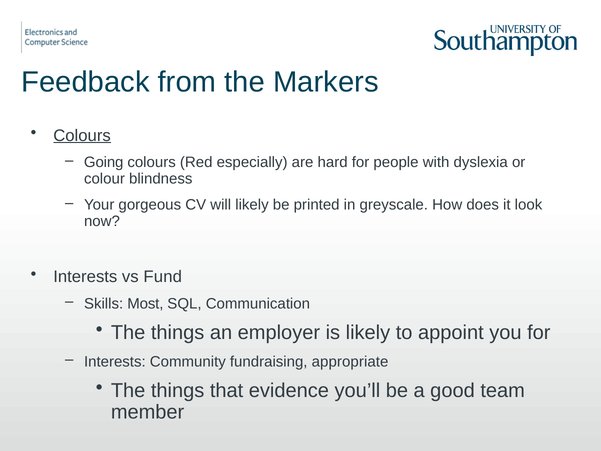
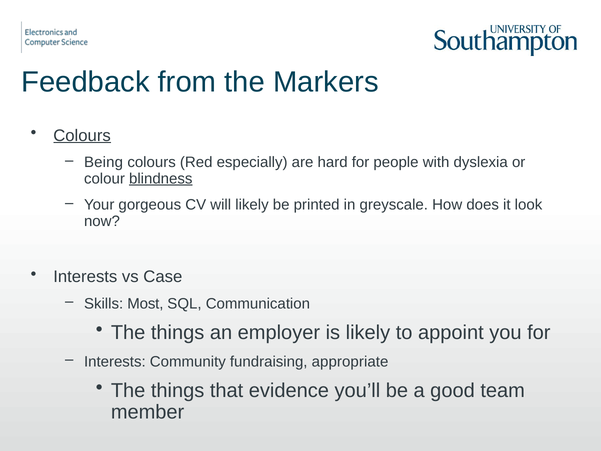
Going: Going -> Being
blindness underline: none -> present
Fund: Fund -> Case
